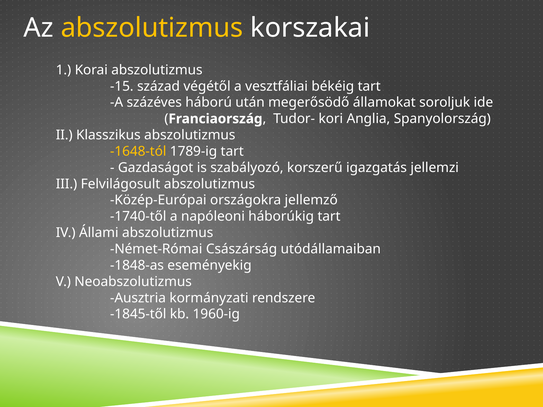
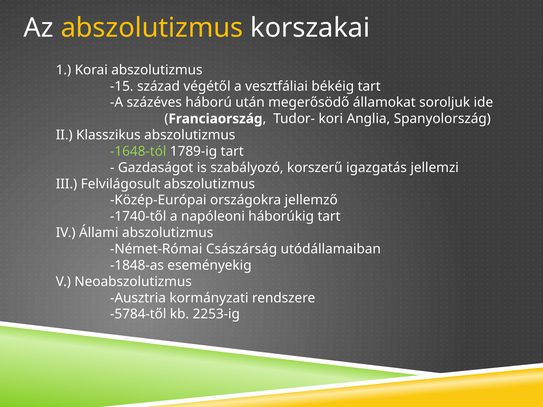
-1648-tól colour: yellow -> light green
-1845-től: -1845-től -> -5784-től
1960-ig: 1960-ig -> 2253-ig
